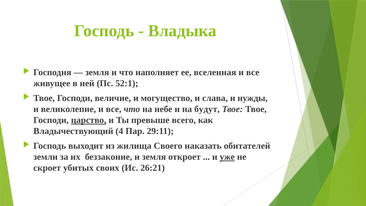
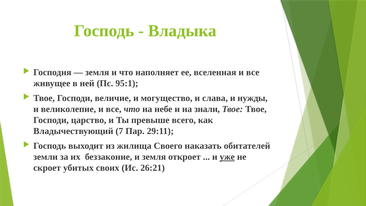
52:1: 52:1 -> 95:1
будут: будут -> знали
царство underline: present -> none
4: 4 -> 7
